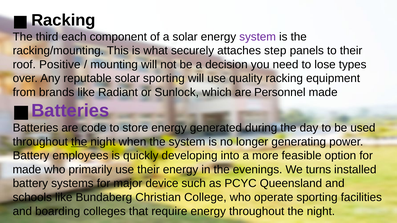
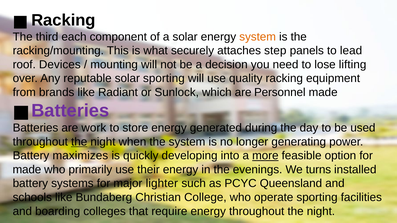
system at (258, 37) colour: purple -> orange
to their: their -> lead
Positive: Positive -> Devices
types: types -> lifting
code: code -> work
employees: employees -> maximizes
more underline: none -> present
device: device -> lighter
